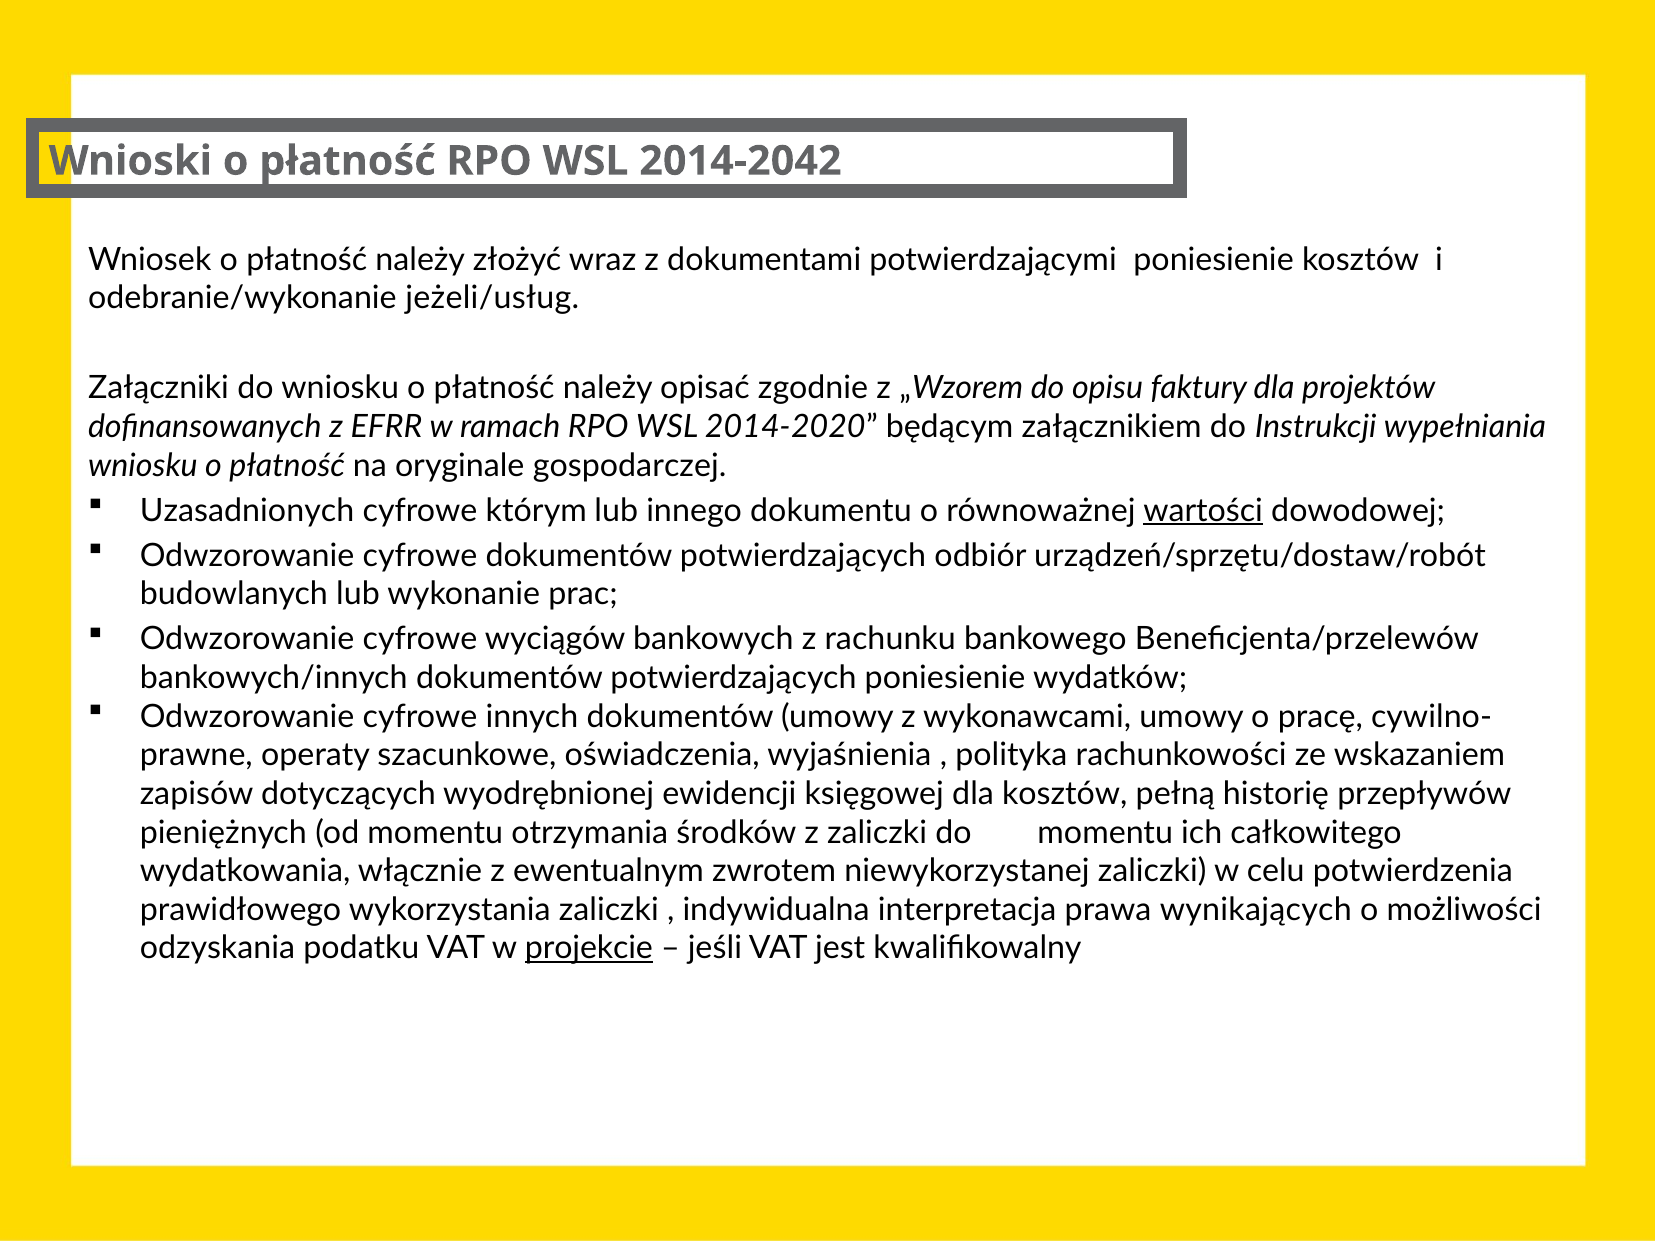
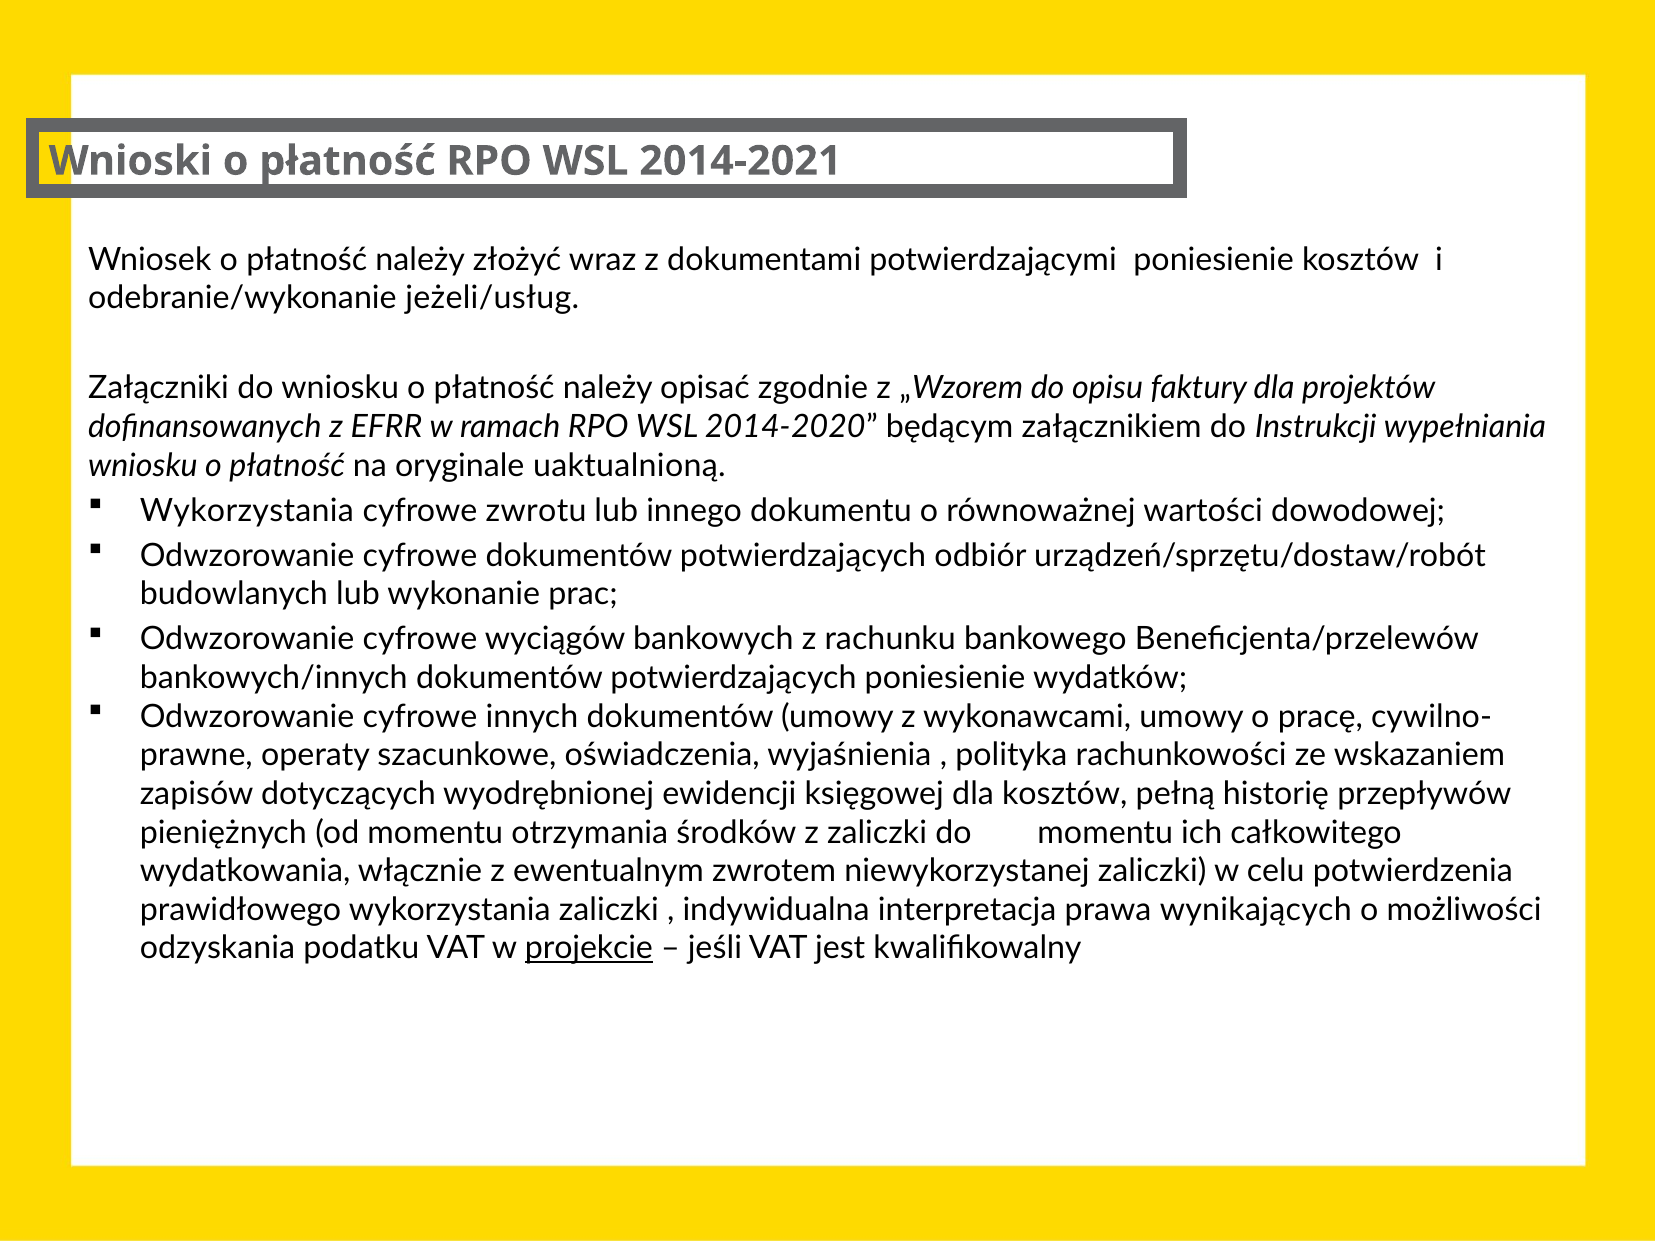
2014-2042: 2014-2042 -> 2014-2021
gospodarczej: gospodarczej -> uaktualnioną
Uzasadnionych at (247, 511): Uzasadnionych -> Wykorzystania
którym: którym -> zwrotu
wartości underline: present -> none
